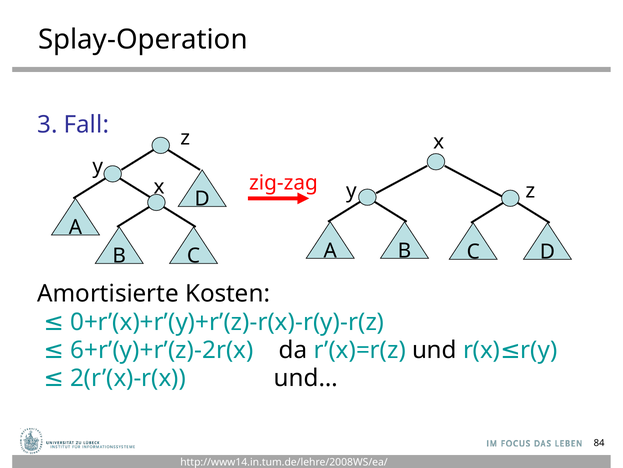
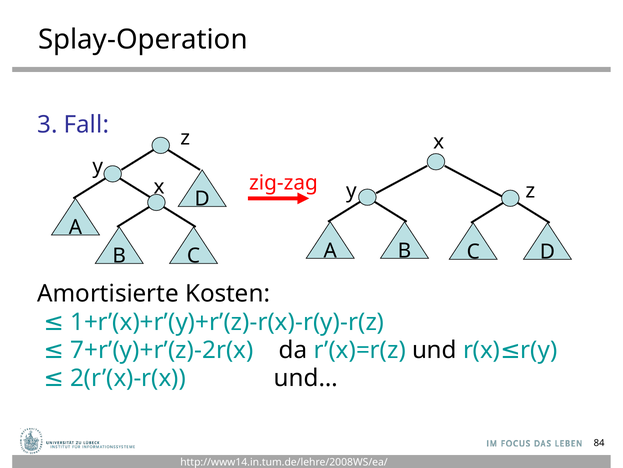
0+r’(x)+r’(y)+r’(z)-r(x)-r(y)-r(z: 0+r’(x)+r’(y)+r’(z)-r(x)-r(y)-r(z -> 1+r’(x)+r’(y)+r’(z)-r(x)-r(y)-r(z
6+r’(y)+r’(z)-2r(x: 6+r’(y)+r’(z)-2r(x -> 7+r’(y)+r’(z)-2r(x
